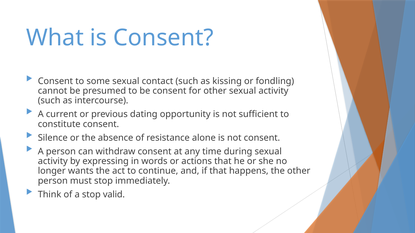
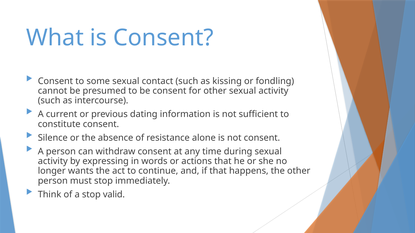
opportunity: opportunity -> information
